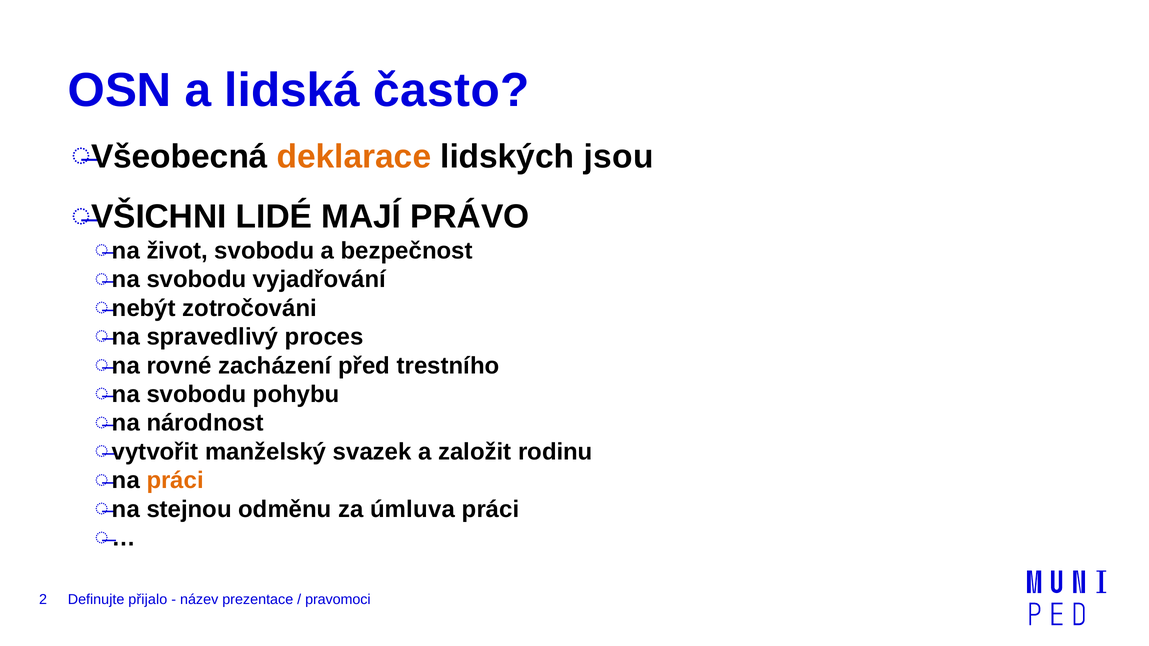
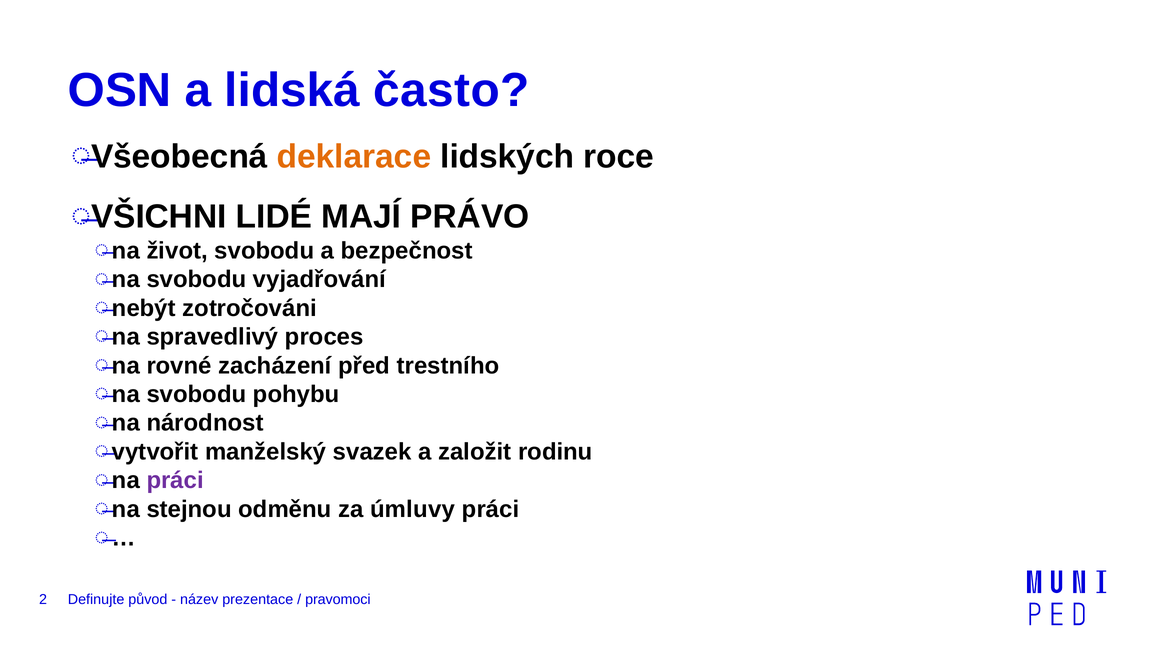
jsou: jsou -> roce
práci at (175, 481) colour: orange -> purple
úmluva: úmluva -> úmluvy
přijalo: přijalo -> původ
